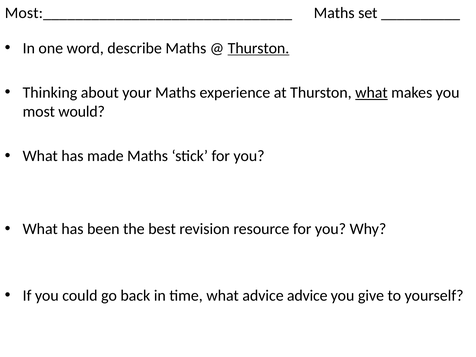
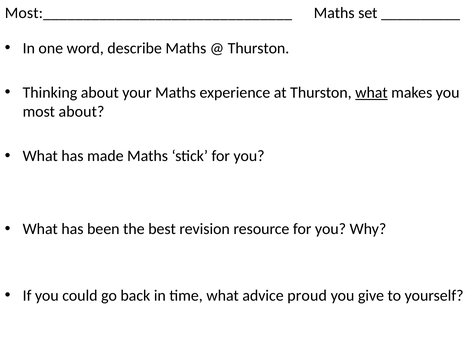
Thurston at (258, 48) underline: present -> none
most would: would -> about
advice advice: advice -> proud
